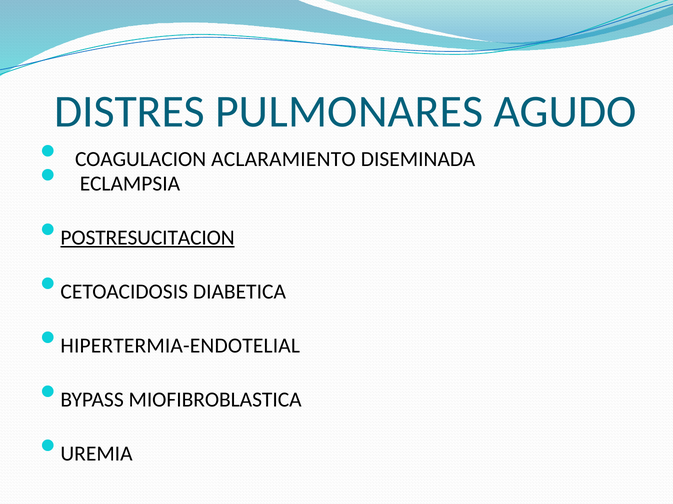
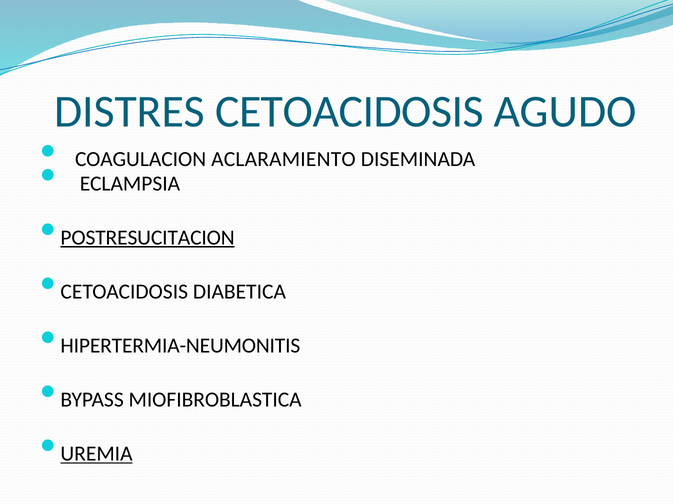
DISTRES PULMONARES: PULMONARES -> CETOACIDOSIS
HIPERTERMIA-ENDOTELIAL: HIPERTERMIA-ENDOTELIAL -> HIPERTERMIA-NEUMONITIS
UREMIA underline: none -> present
